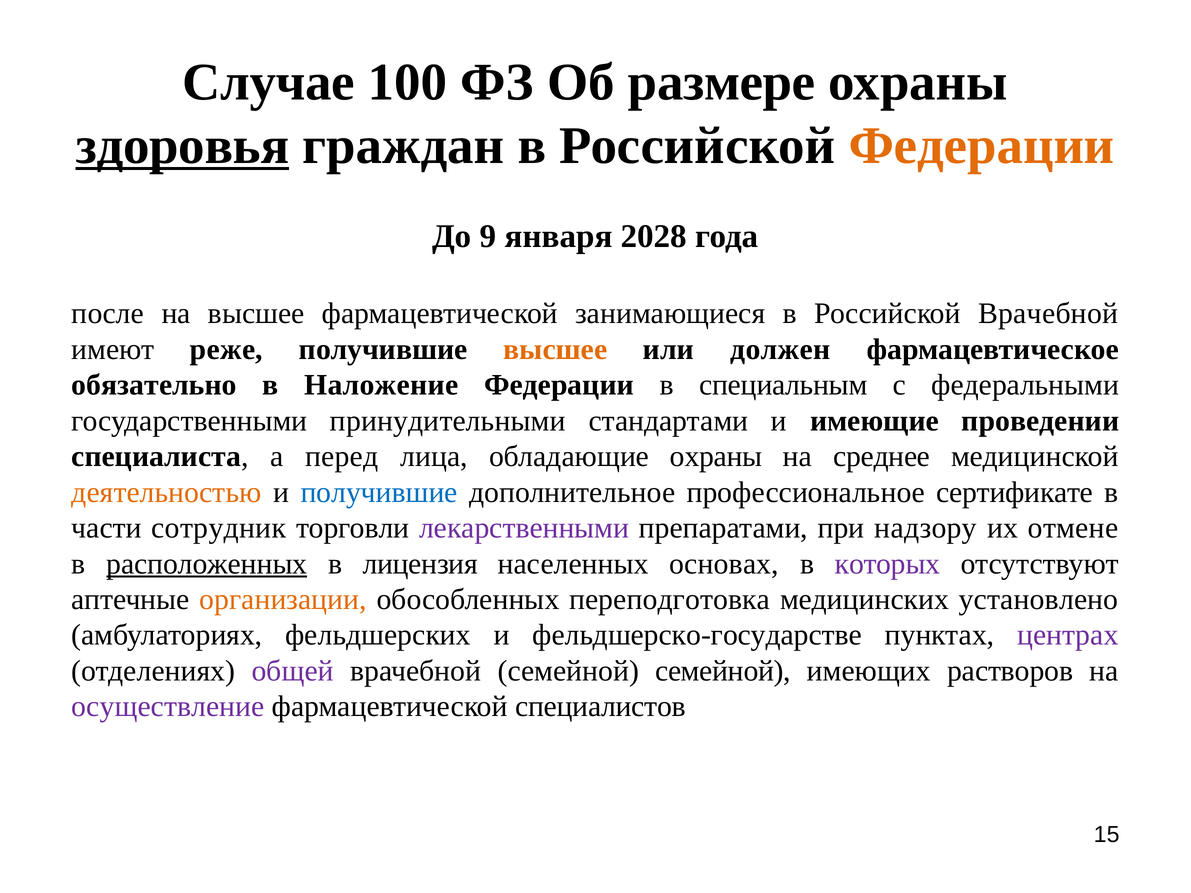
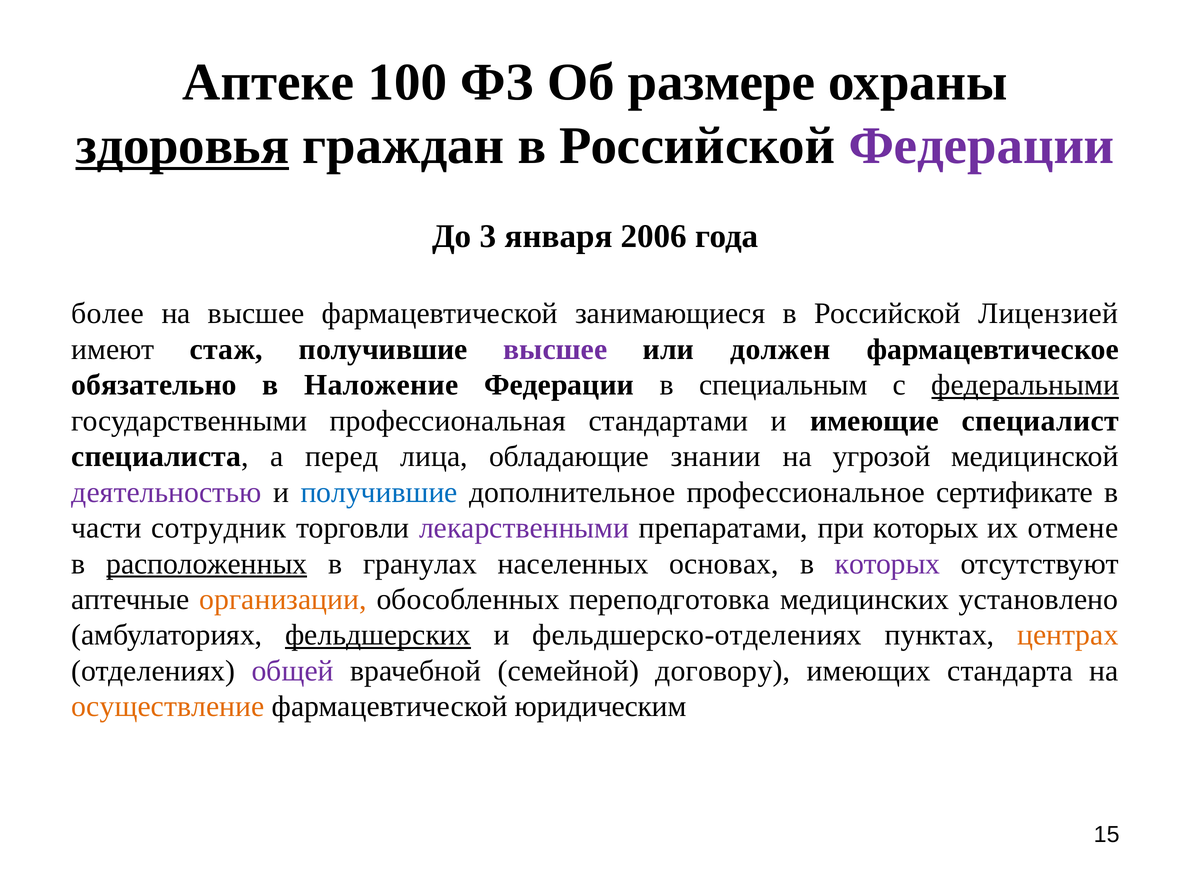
Случае: Случае -> Аптеке
Федерации at (981, 146) colour: orange -> purple
9: 9 -> 3
2028: 2028 -> 2006
после: после -> более
Российской Врачебной: Врачебной -> Лицензией
реже: реже -> стаж
высшее at (555, 349) colour: orange -> purple
федеральными underline: none -> present
принудительными: принудительными -> профессиональная
проведении: проведении -> специалист
обладающие охраны: охраны -> знании
среднее: среднее -> угрозой
деятельностью colour: orange -> purple
при надзору: надзору -> которых
лицензия: лицензия -> гранулах
фельдшерских underline: none -> present
фельдшерско-государстве: фельдшерско-государстве -> фельдшерско-отделениях
центрах colour: purple -> orange
семейной семейной: семейной -> договору
растворов: растворов -> стандарта
осуществление colour: purple -> orange
специалистов: специалистов -> юридическим
